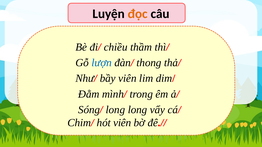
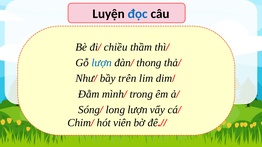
đọc colour: orange -> blue
bầy viên: viên -> trên
long long: long -> lượn
